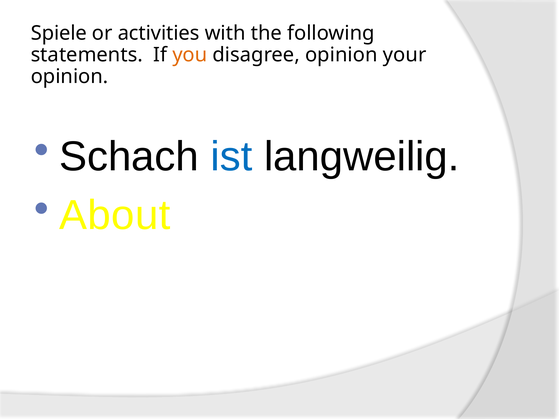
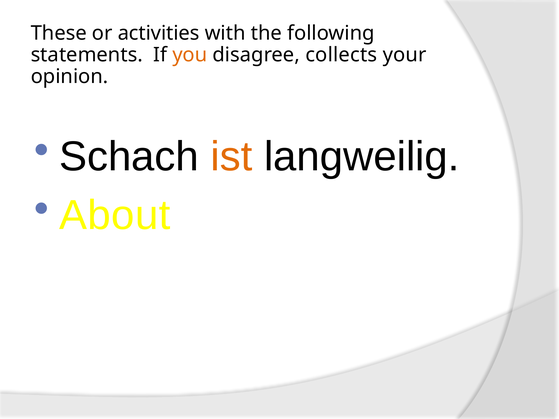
Spiele: Spiele -> These
disagree opinion: opinion -> collects
ist colour: blue -> orange
